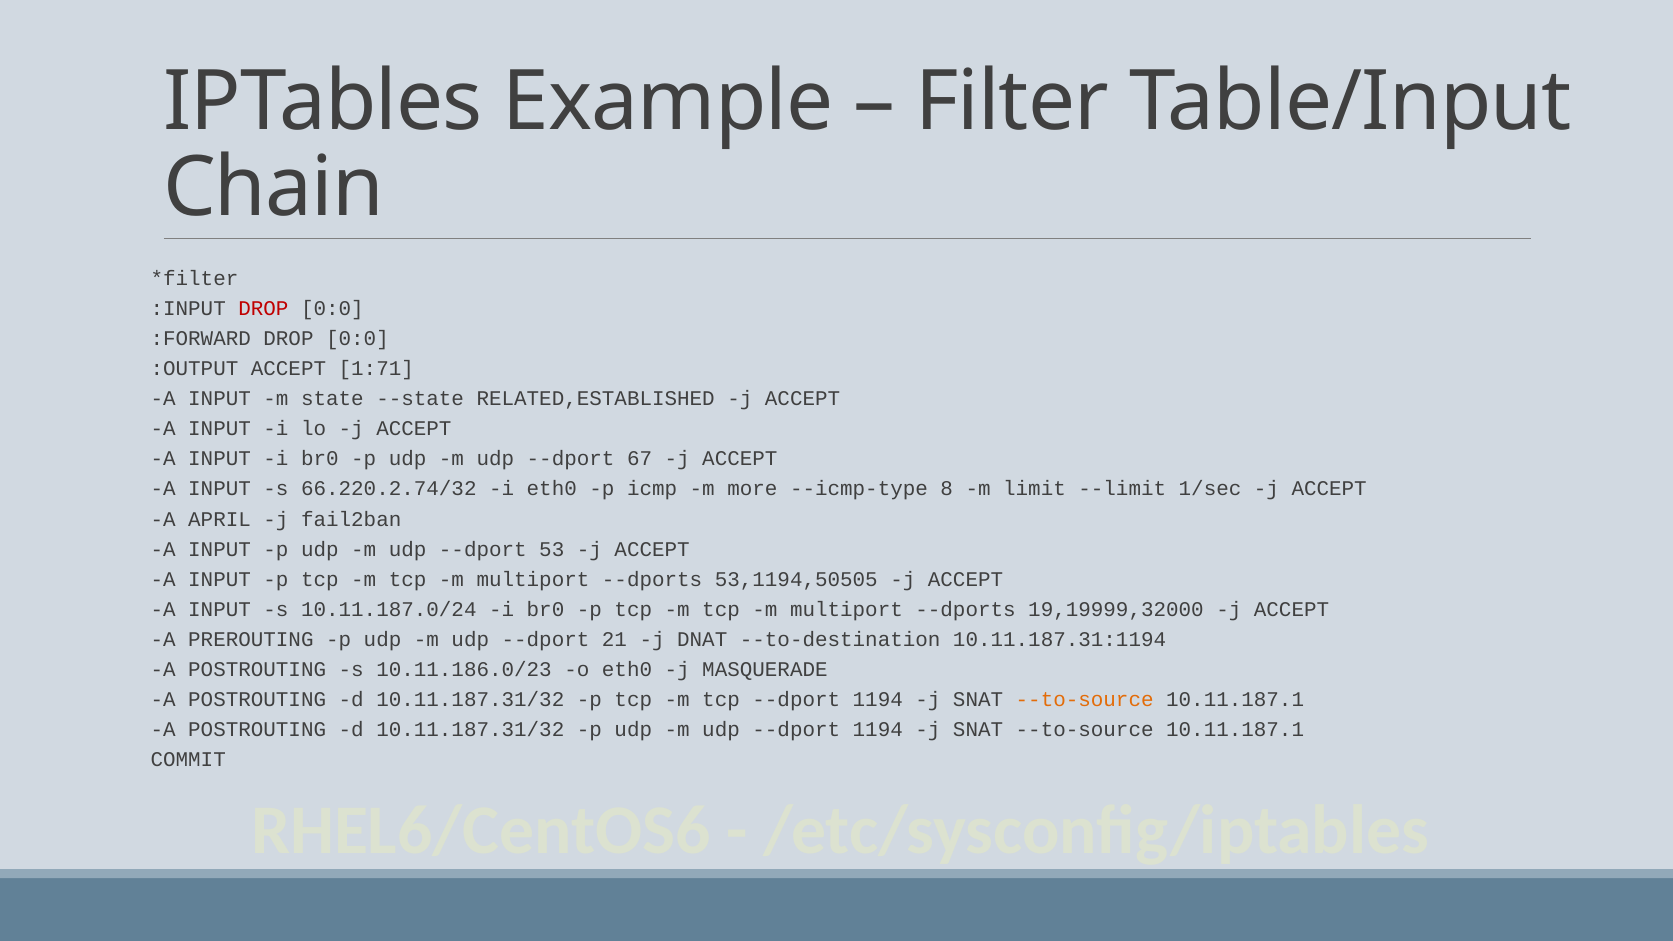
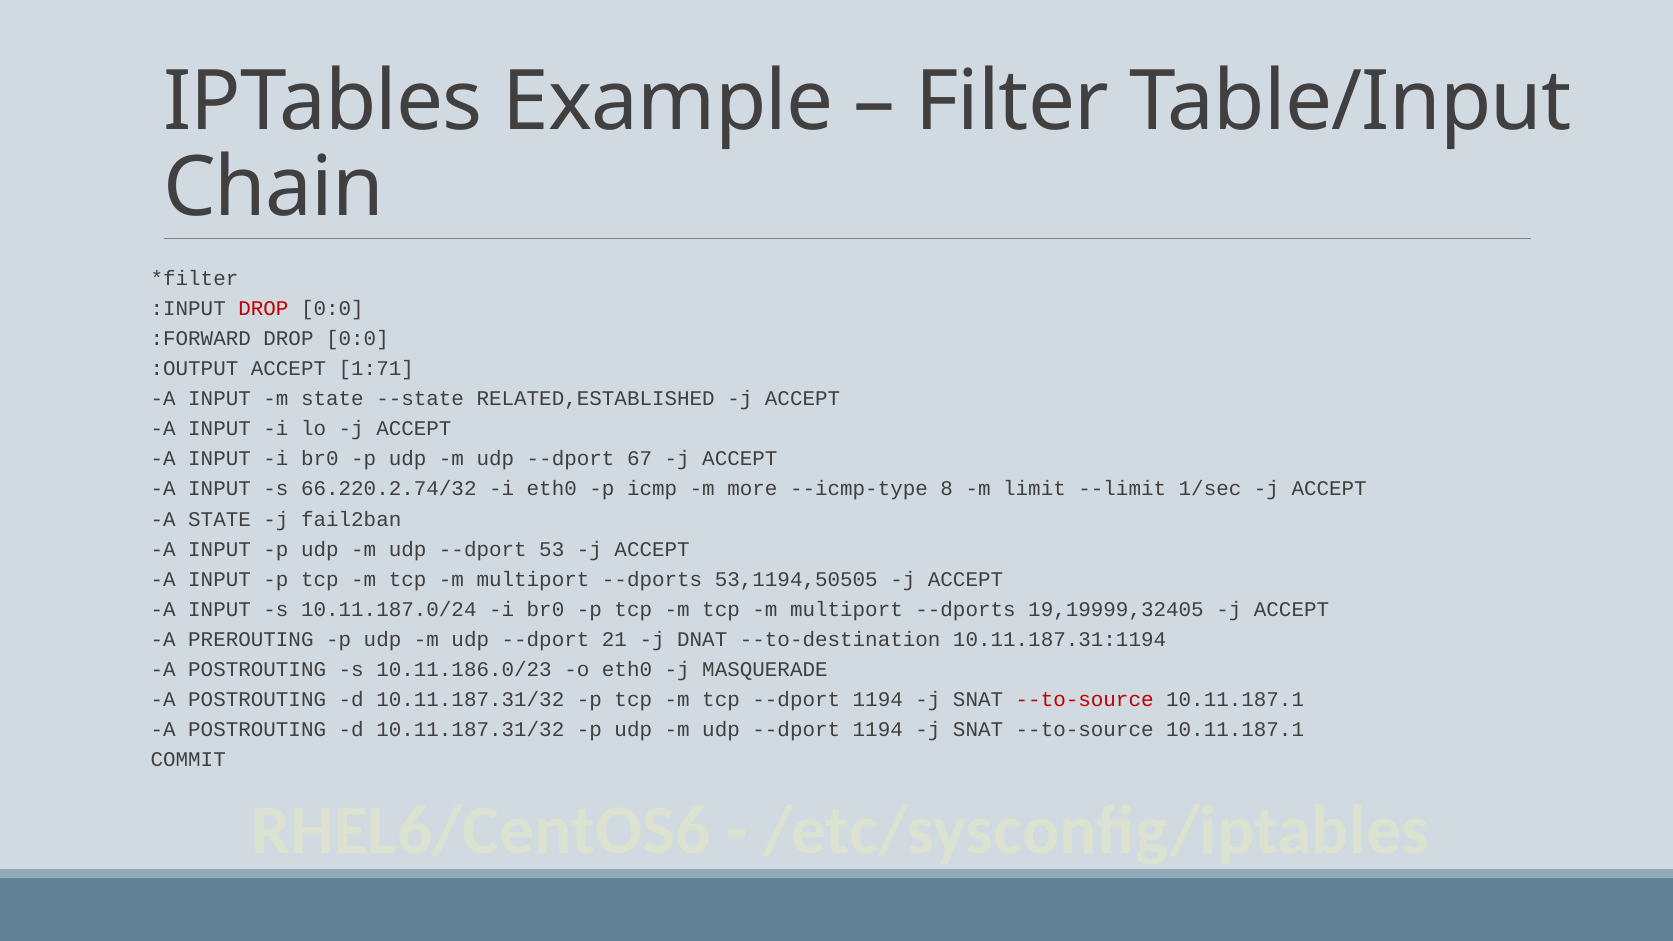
A APRIL: APRIL -> STATE
19,19999,32000: 19,19999,32000 -> 19,19999,32405
--to-source at (1085, 700) colour: orange -> red
